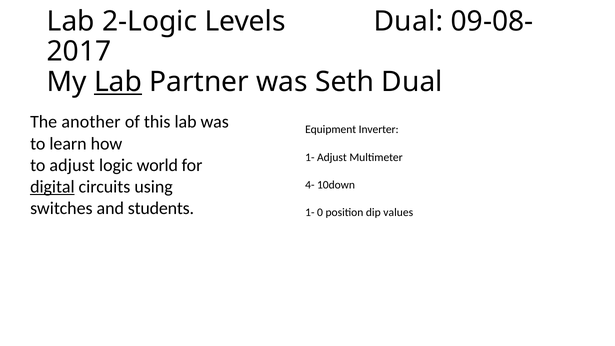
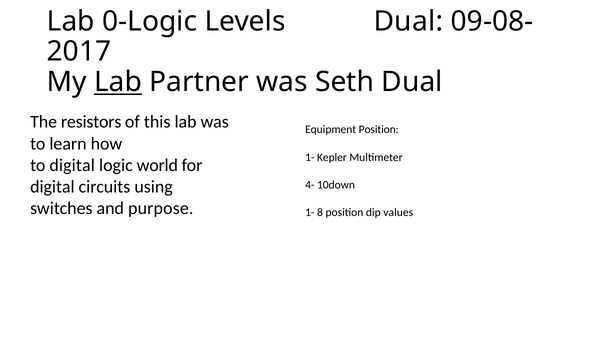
2-Logic: 2-Logic -> 0-Logic
another: another -> resistors
Equipment Inverter: Inverter -> Position
1- Adjust: Adjust -> Kepler
to adjust: adjust -> digital
digital at (52, 187) underline: present -> none
students: students -> purpose
0: 0 -> 8
